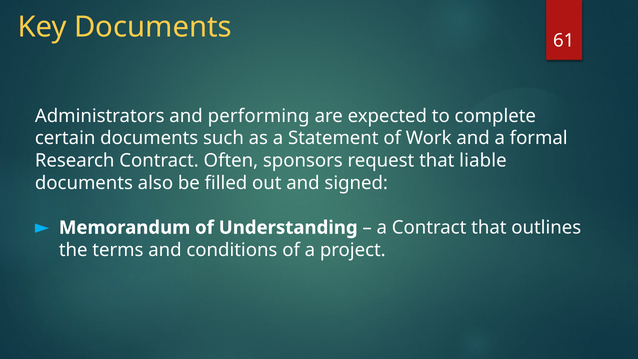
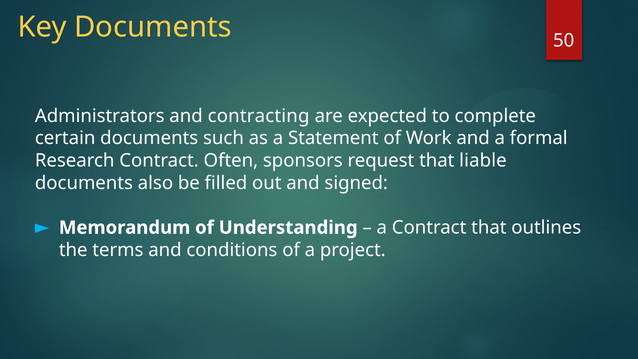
61: 61 -> 50
performing: performing -> contracting
